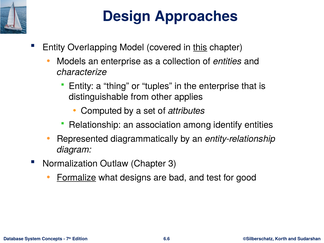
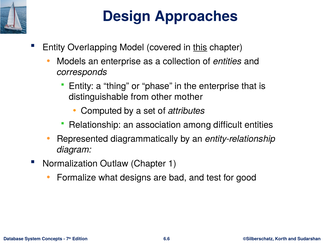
characterize: characterize -> corresponds
tuples: tuples -> phase
applies: applies -> mother
identify: identify -> difficult
3: 3 -> 1
Formalize underline: present -> none
